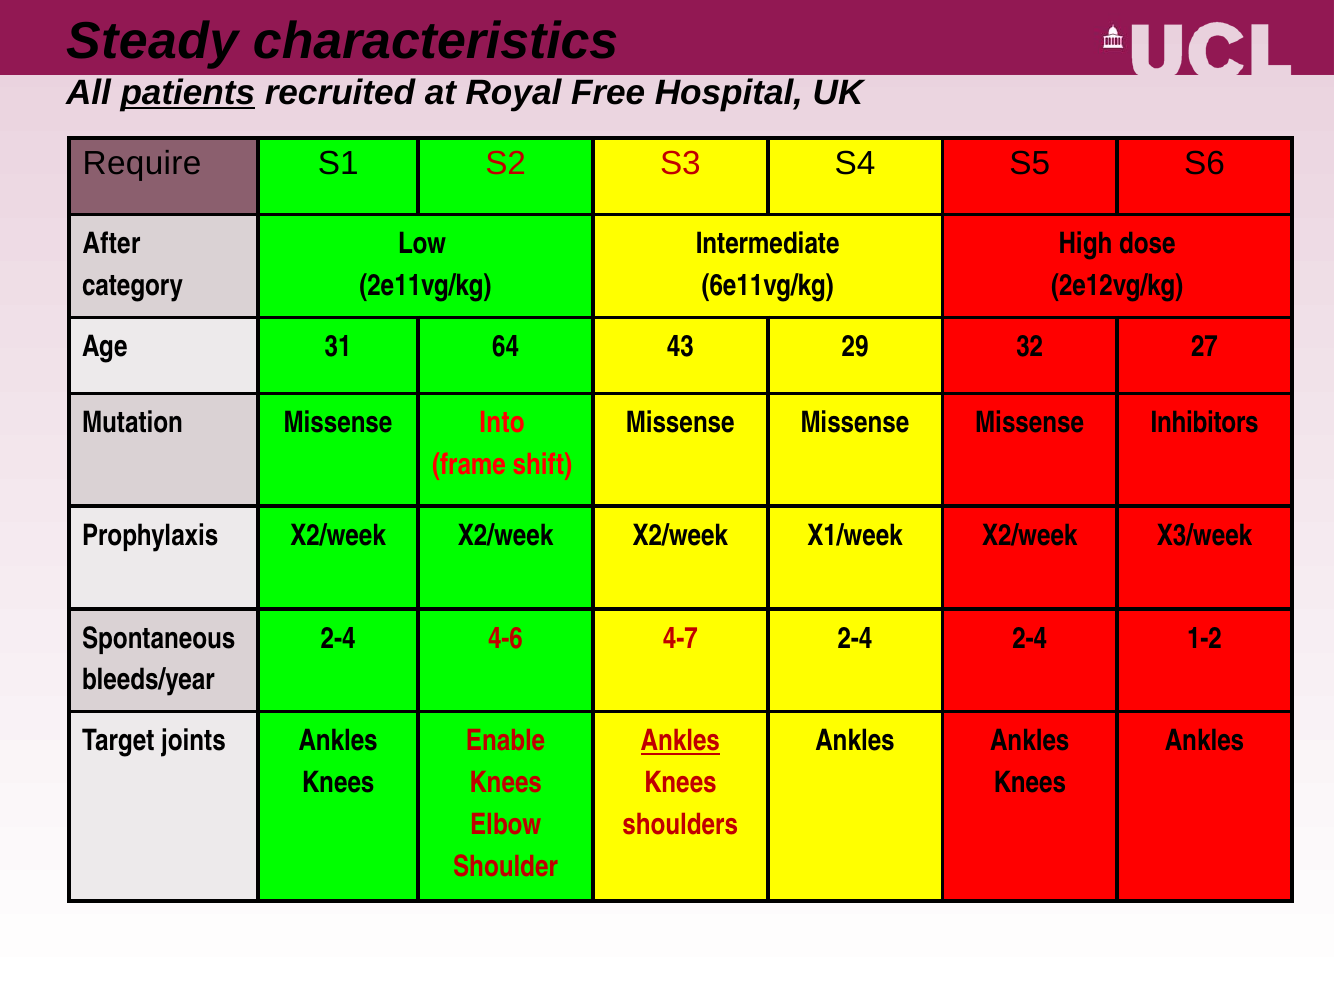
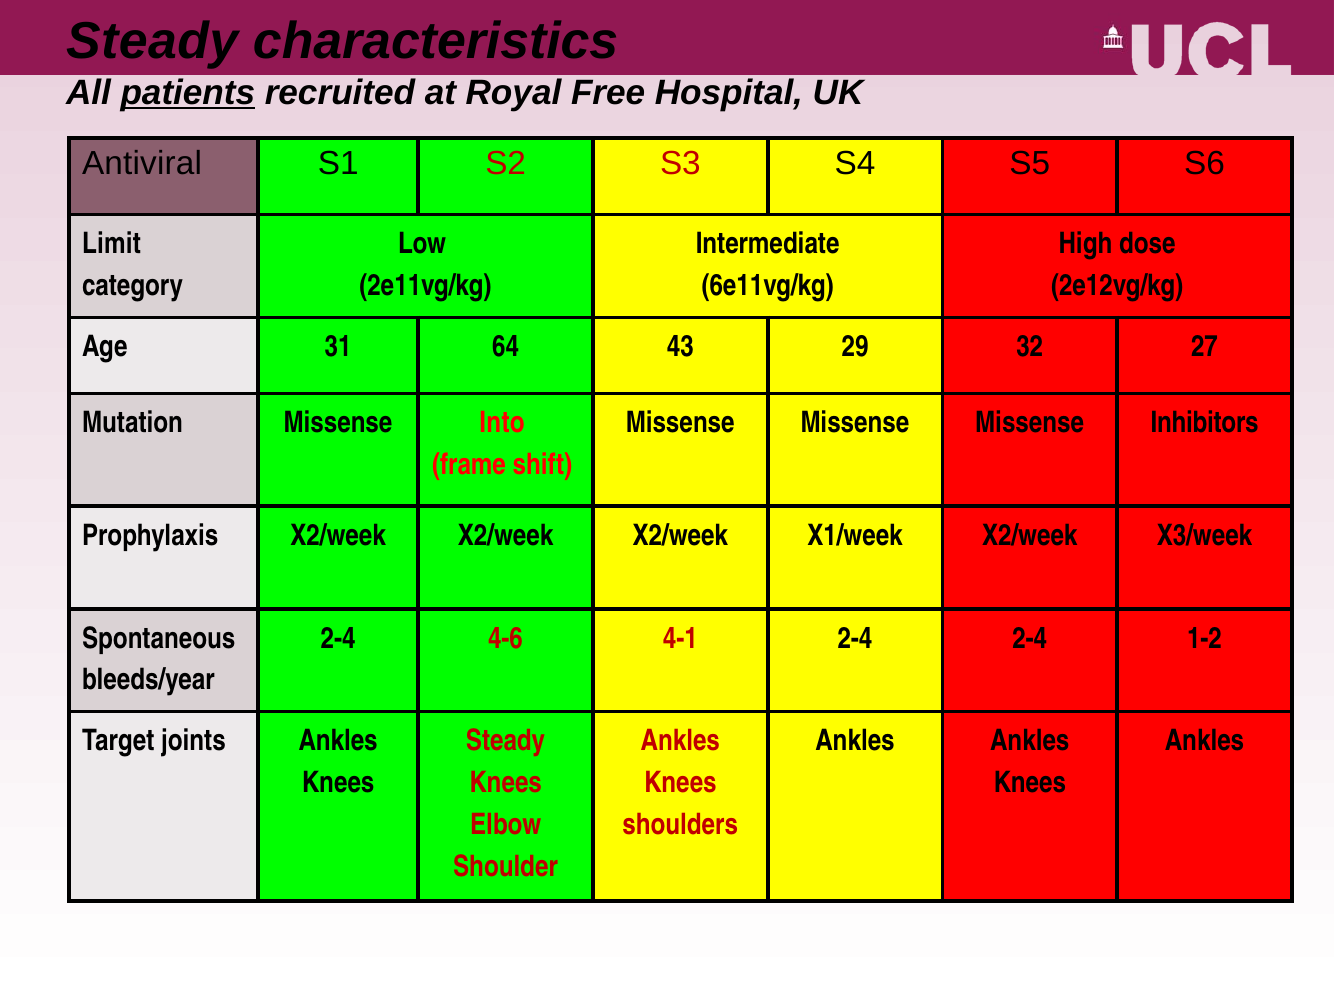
Require: Require -> Antiviral
After: After -> Limit
4-7: 4-7 -> 4-1
Enable at (506, 741): Enable -> Steady
Ankles at (680, 741) underline: present -> none
